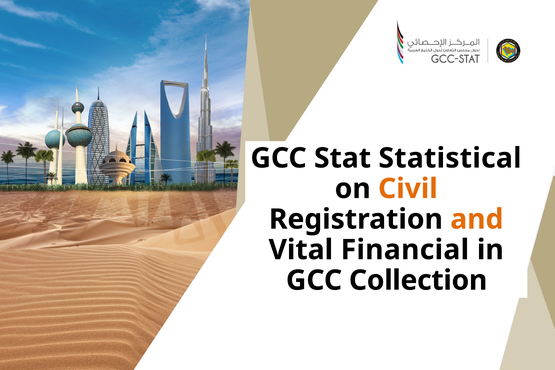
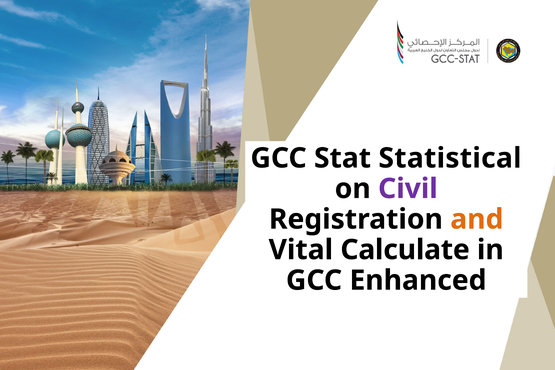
Civil colour: orange -> purple
Financial: Financial -> Calculate
Collection: Collection -> Enhanced
